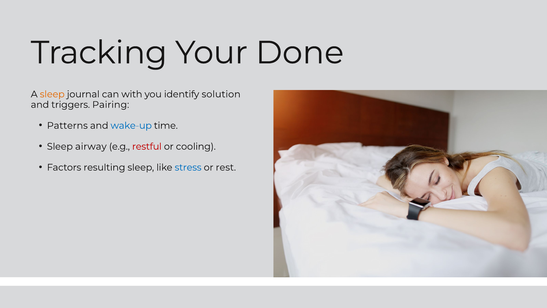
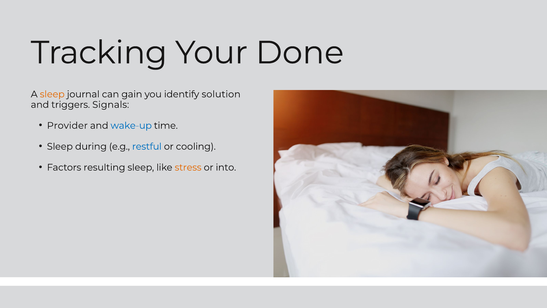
with: with -> gain
Pairing: Pairing -> Signals
Patterns: Patterns -> Provider
airway: airway -> during
restful colour: red -> blue
stress colour: blue -> orange
rest: rest -> into
